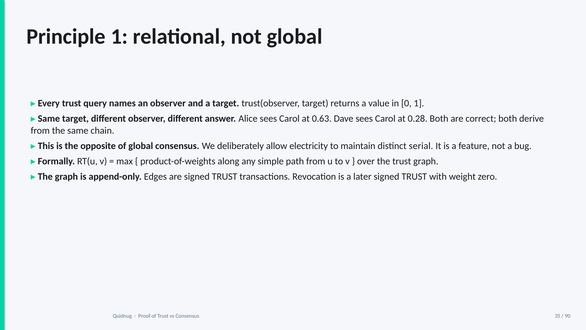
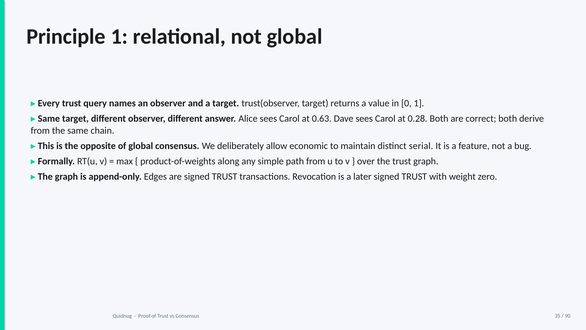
electricity: electricity -> economic
